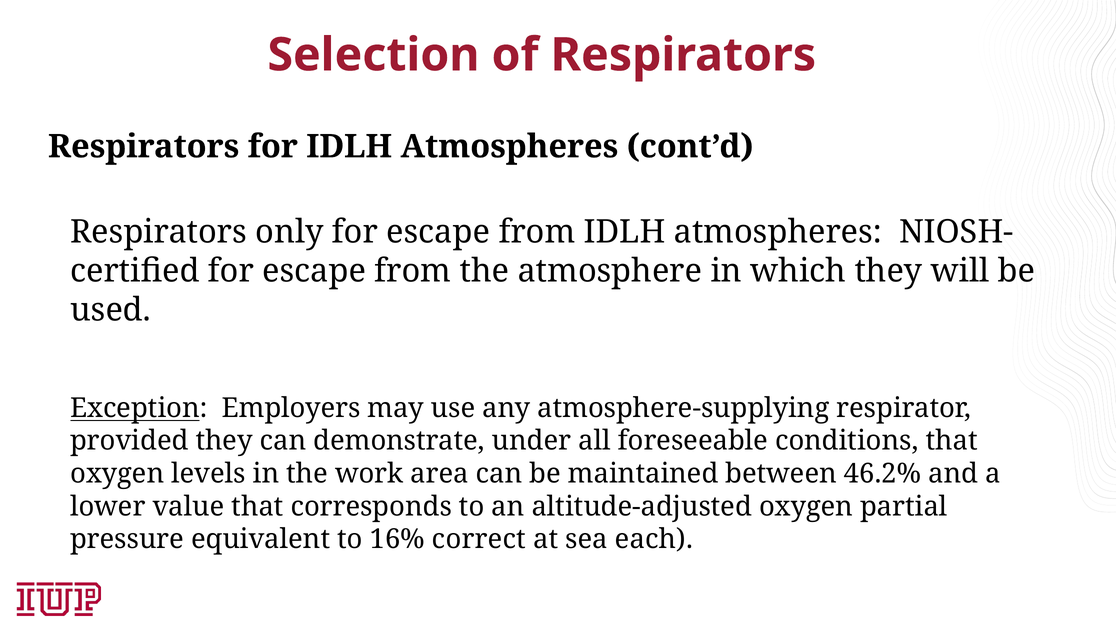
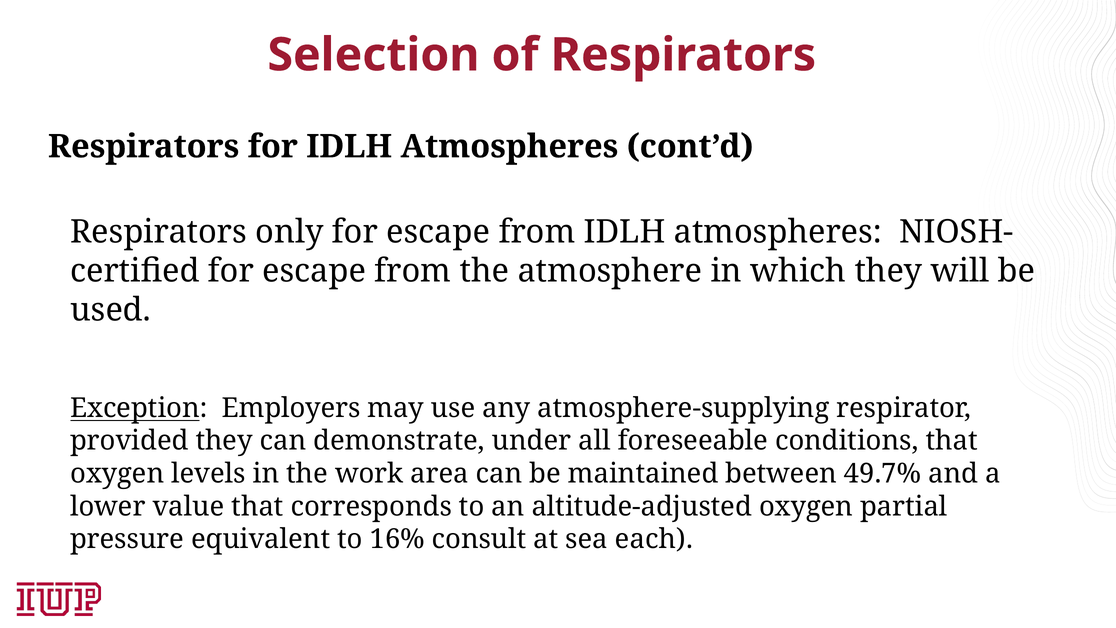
46.2%: 46.2% -> 49.7%
correct: correct -> consult
